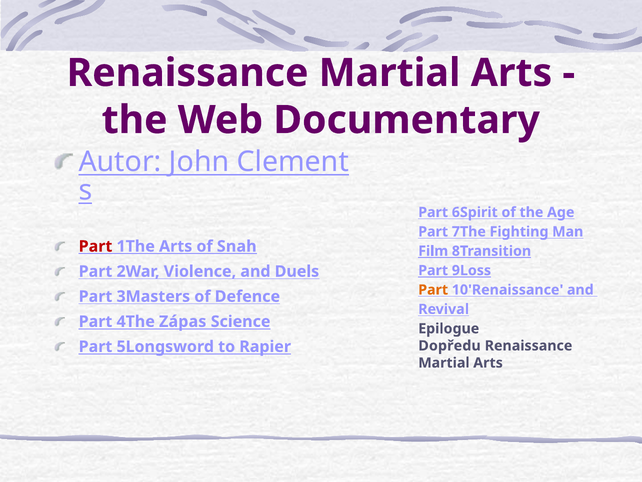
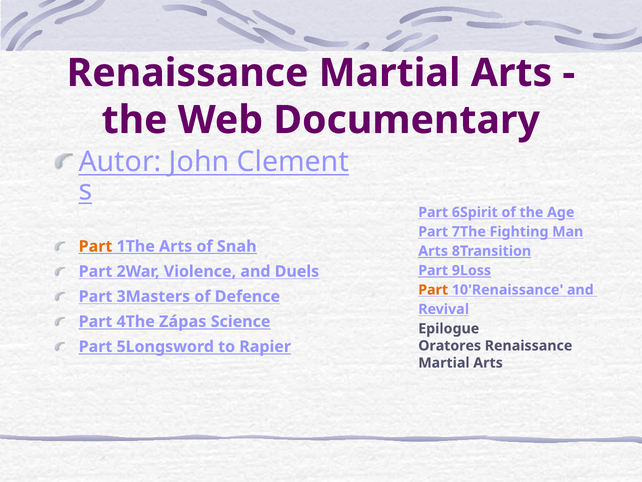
Part at (96, 246) colour: red -> orange
Film at (433, 251): Film -> Arts
Dopředu: Dopředu -> Oratores
